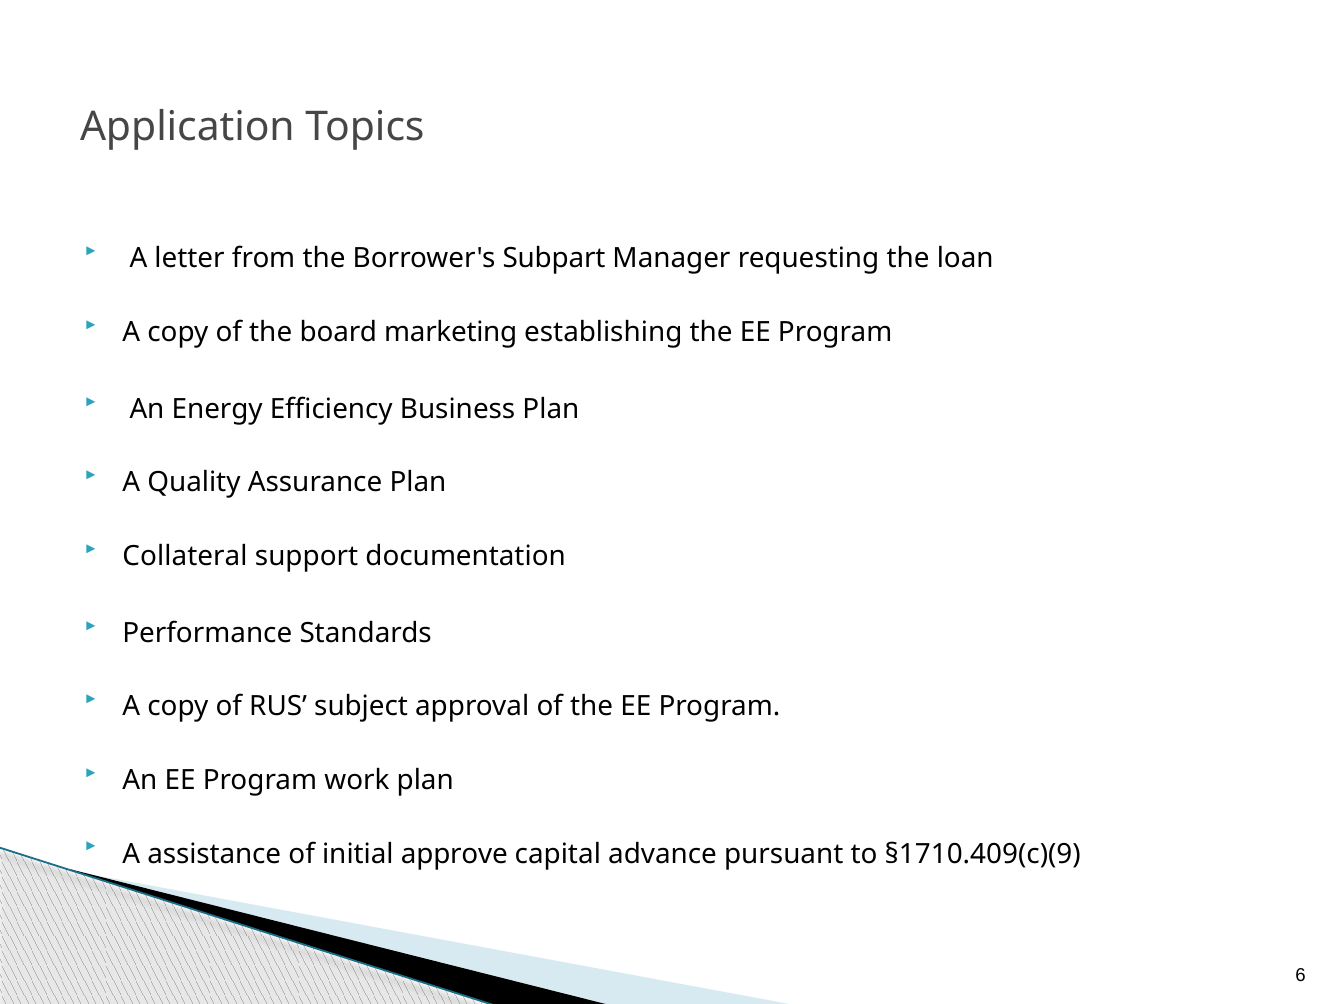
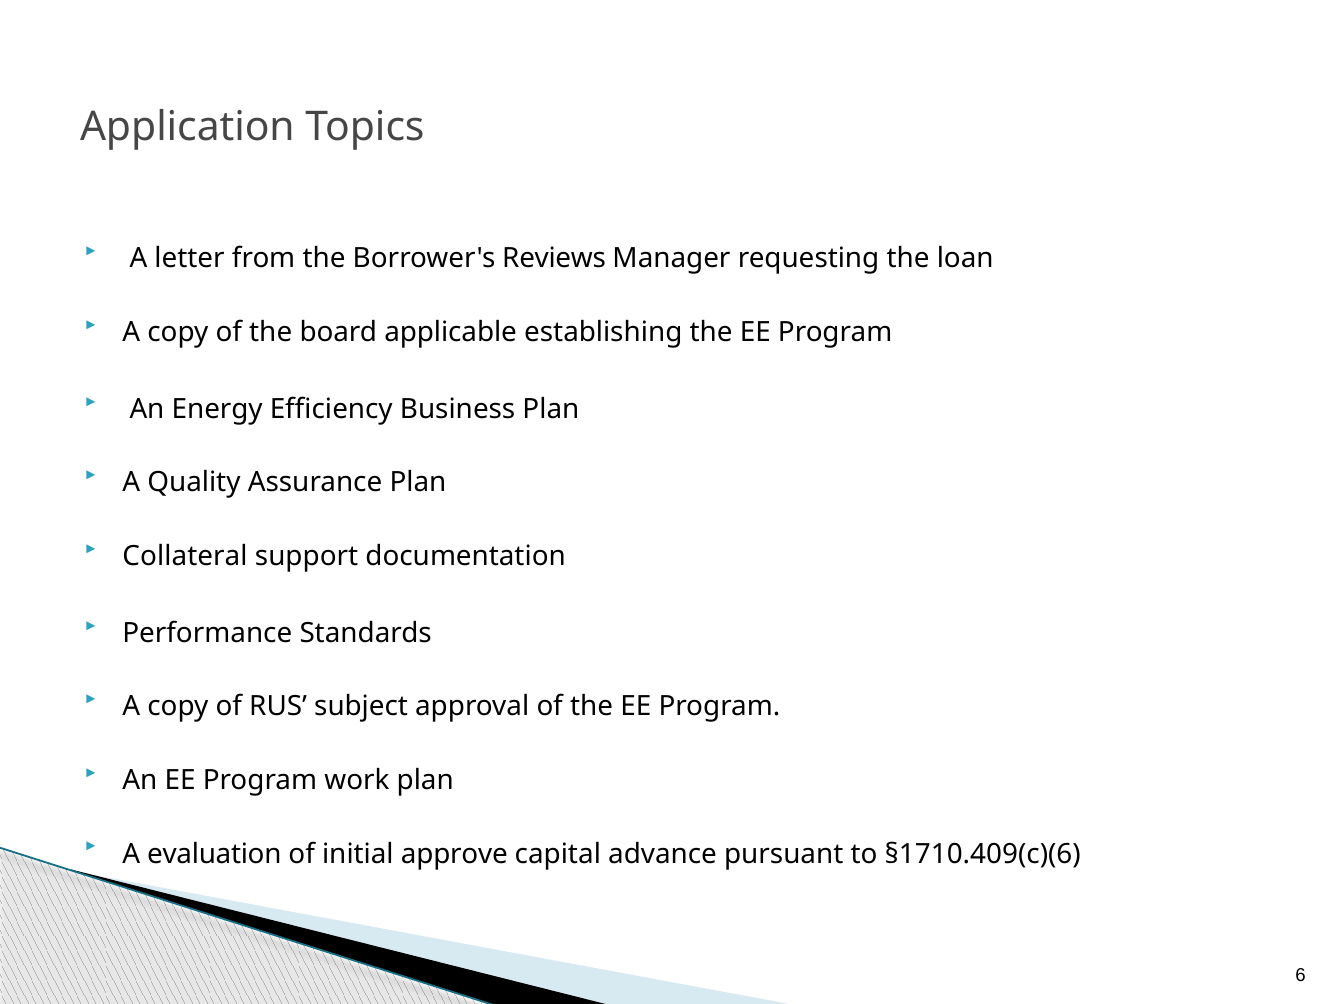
Subpart: Subpart -> Reviews
marketing: marketing -> applicable
assistance: assistance -> evaluation
§1710.409(c)(9: §1710.409(c)(9 -> §1710.409(c)(6
